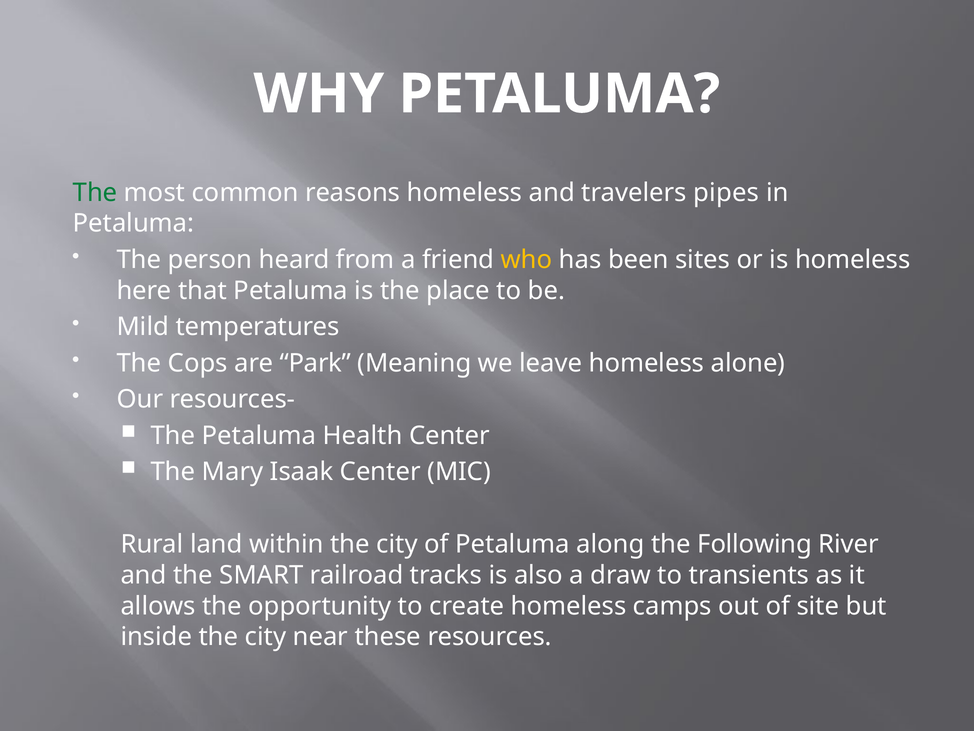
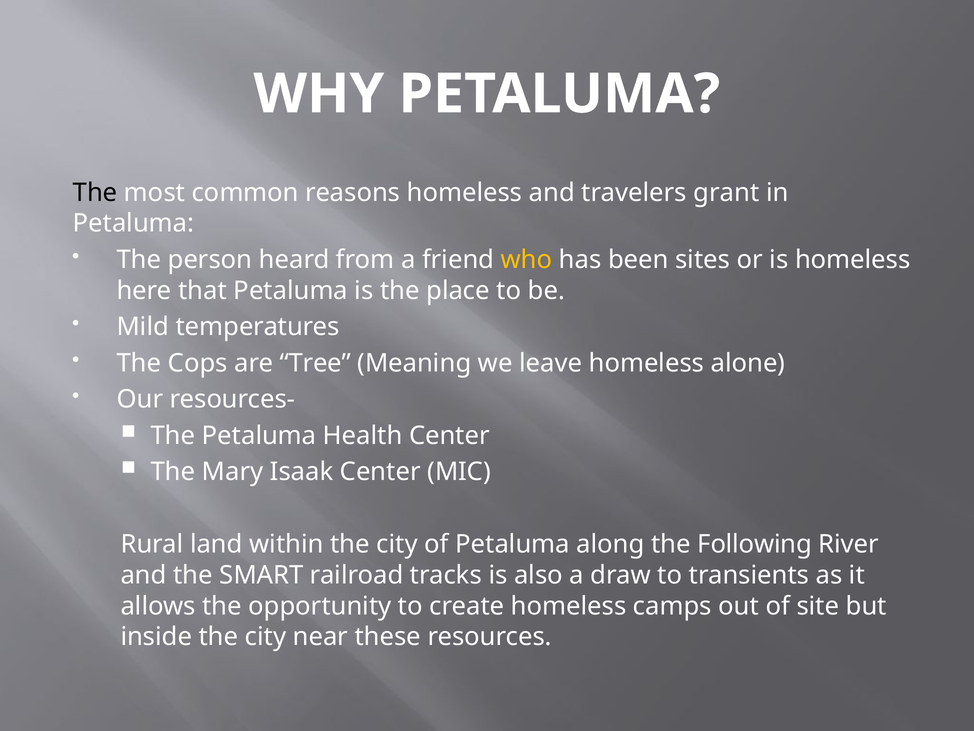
The at (95, 192) colour: green -> black
pipes: pipes -> grant
Park: Park -> Tree
